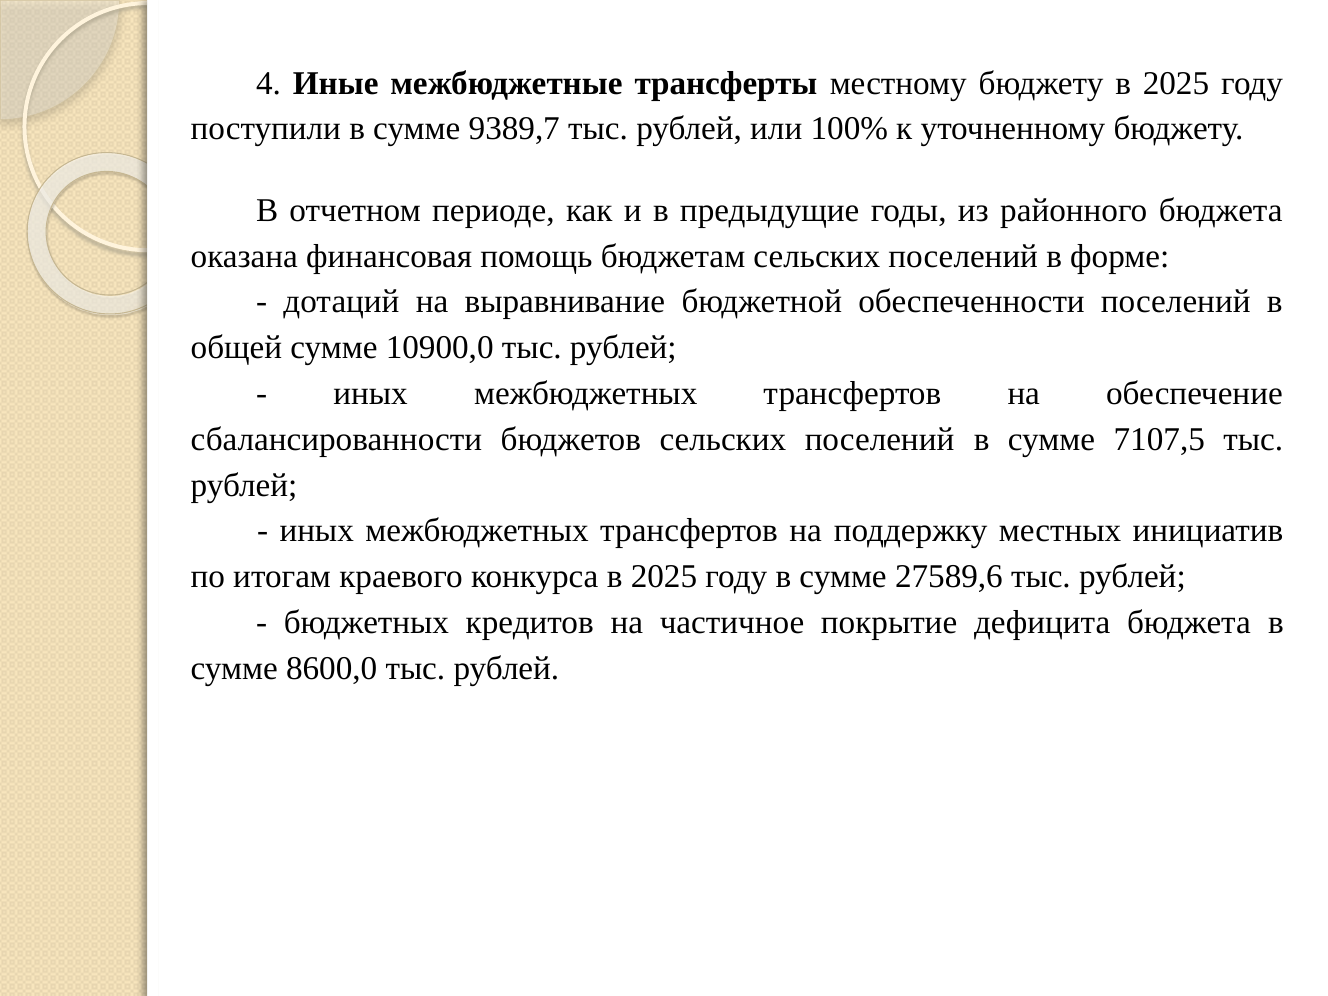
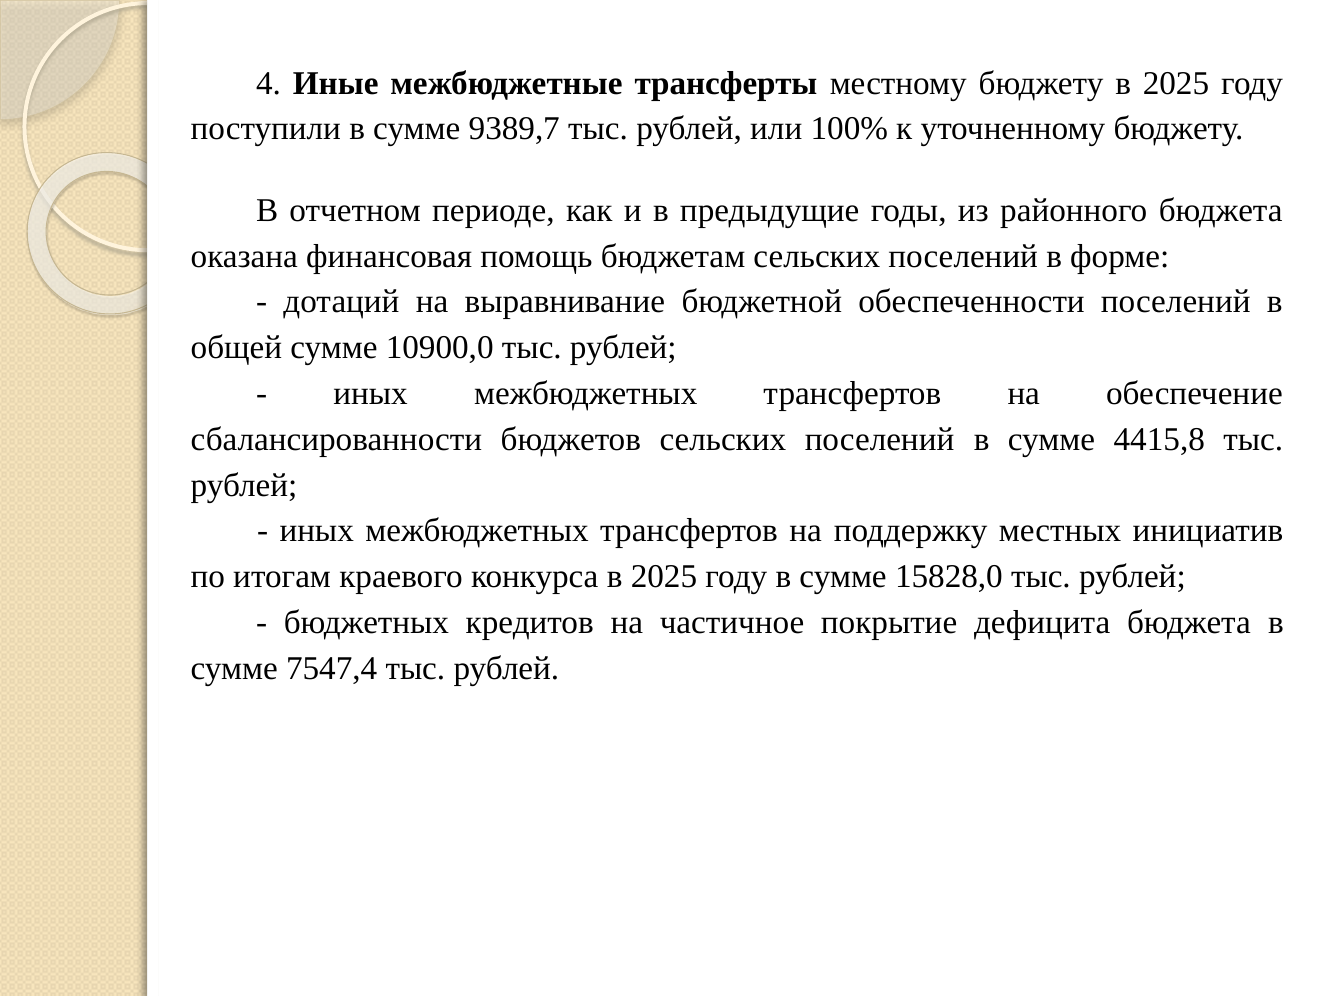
7107,5: 7107,5 -> 4415,8
27589,6: 27589,6 -> 15828,0
8600,0: 8600,0 -> 7547,4
